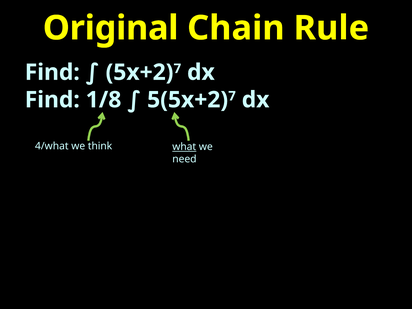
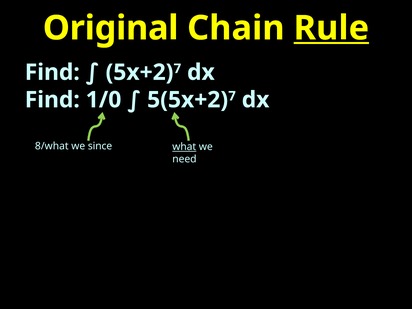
Rule underline: none -> present
1/8: 1/8 -> 1/0
4/what: 4/what -> 8/what
think: think -> since
